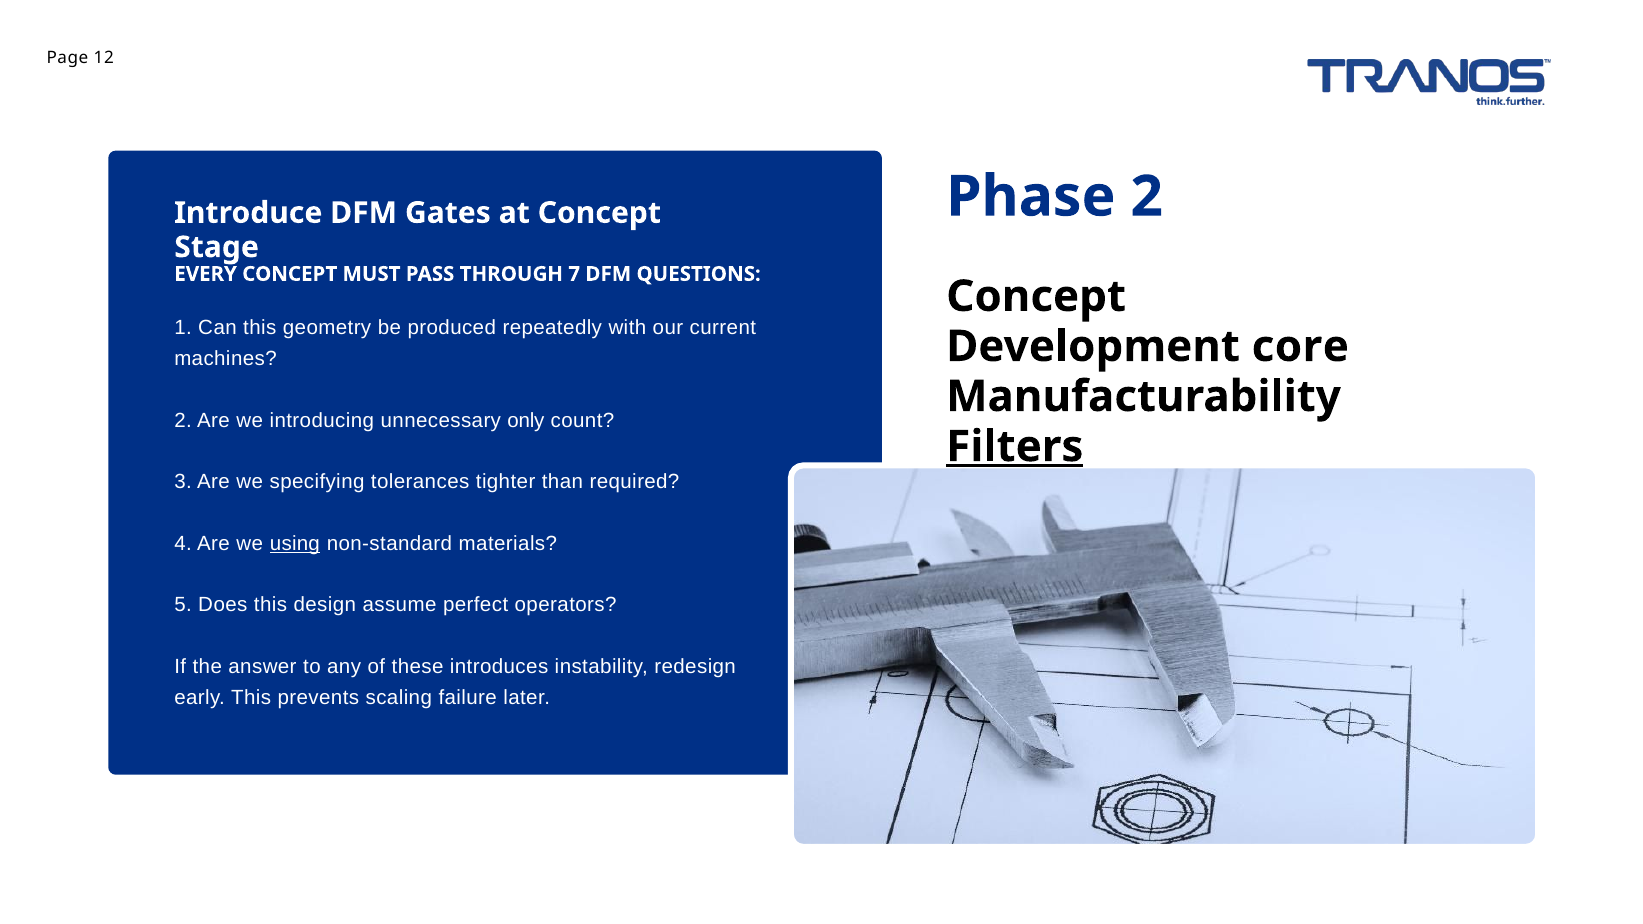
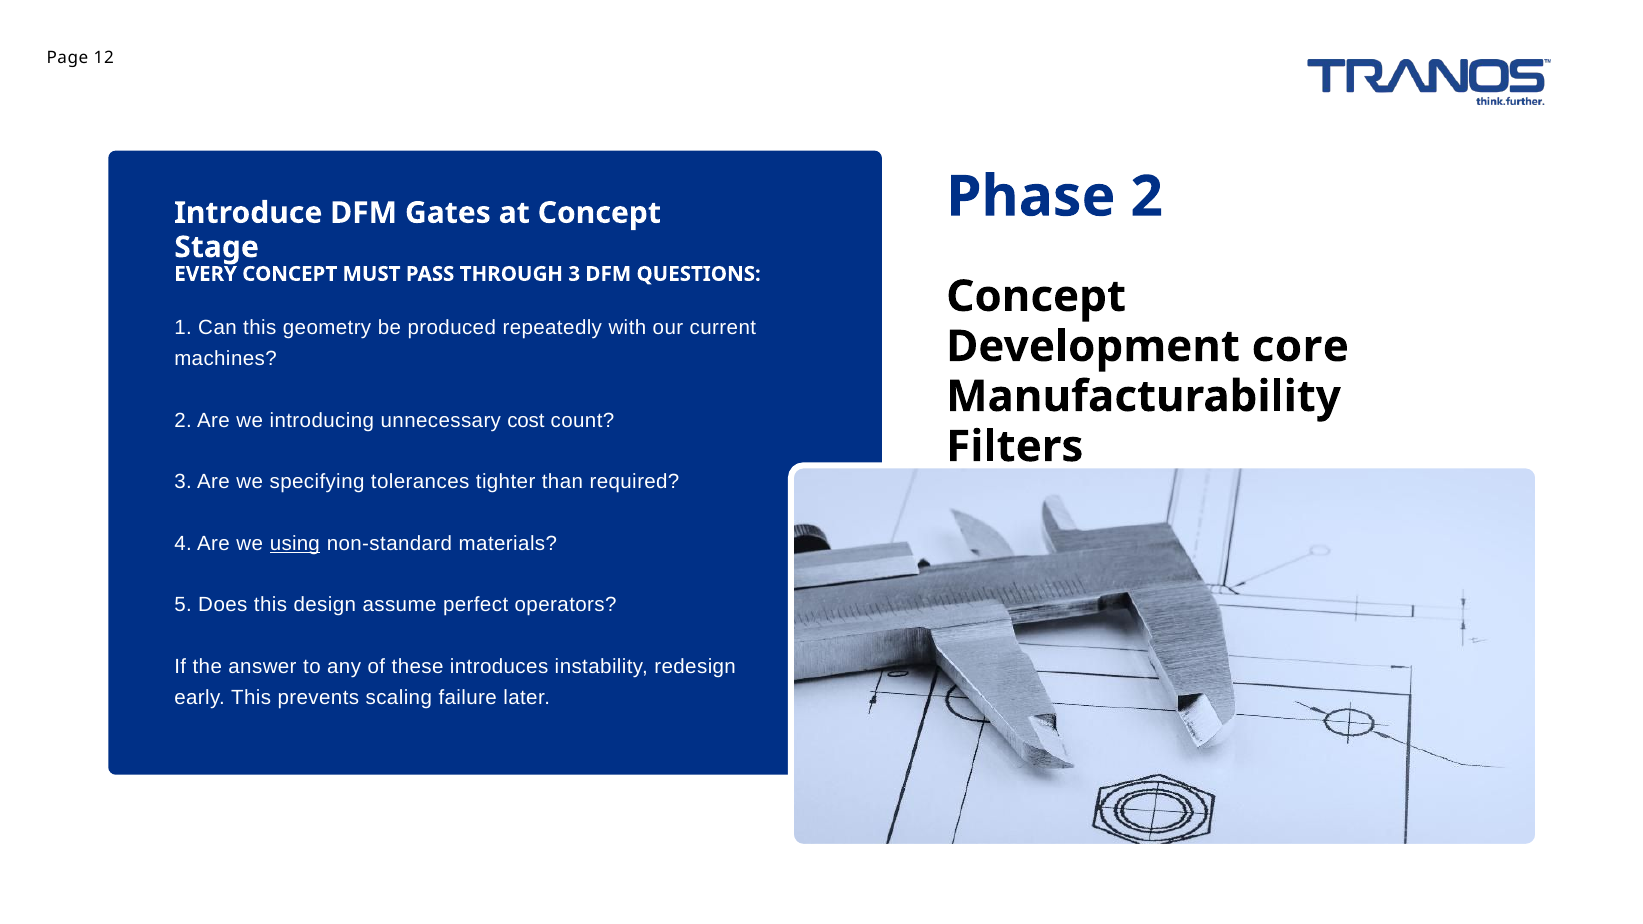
THROUGH 7: 7 -> 3
only: only -> cost
Filters underline: present -> none
